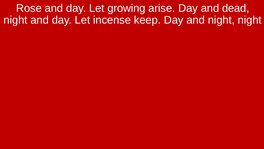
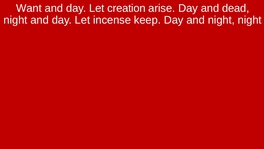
Rose: Rose -> Want
growing: growing -> creation
